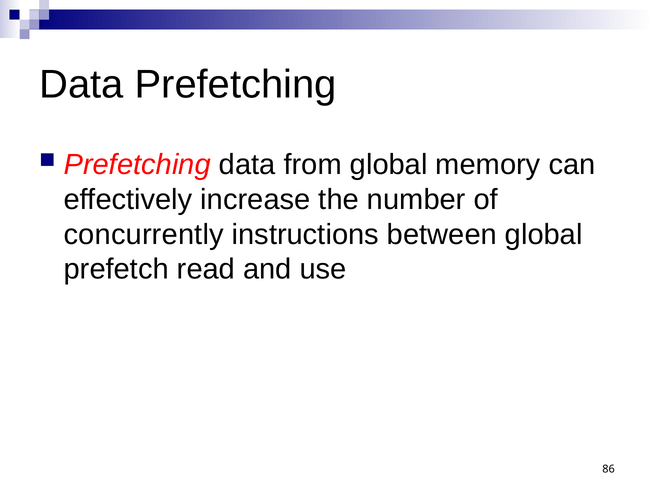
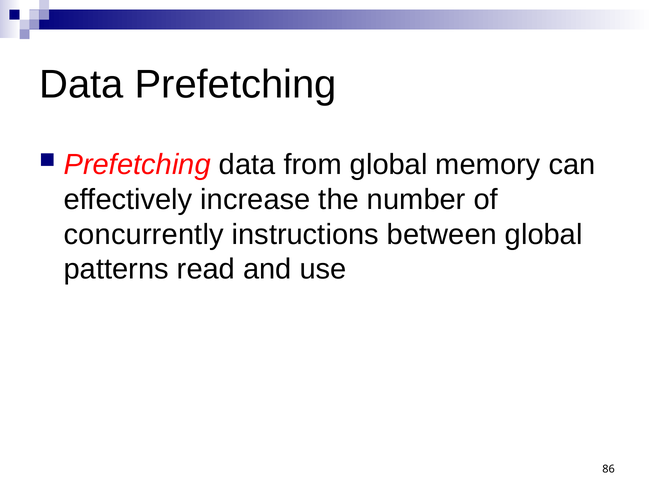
prefetch: prefetch -> patterns
